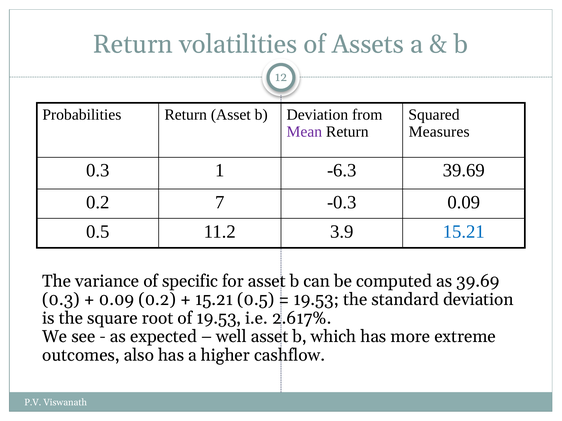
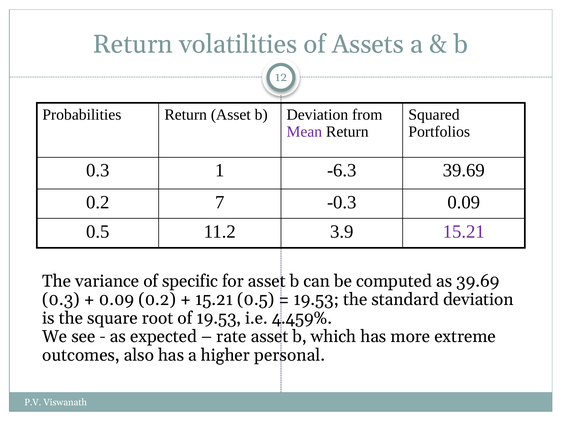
Measures: Measures -> Portfolios
15.21 at (464, 232) colour: blue -> purple
2.617%: 2.617% -> 4.459%
well: well -> rate
cashflow: cashflow -> personal
